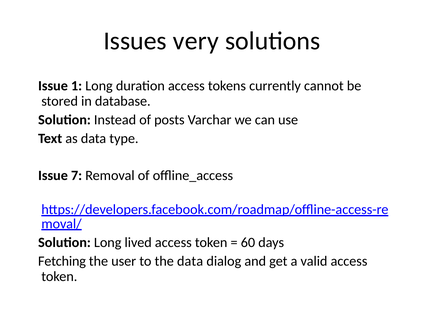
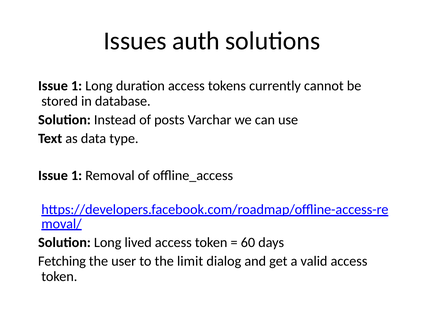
very: very -> auth
7 at (77, 176): 7 -> 1
the data: data -> limit
